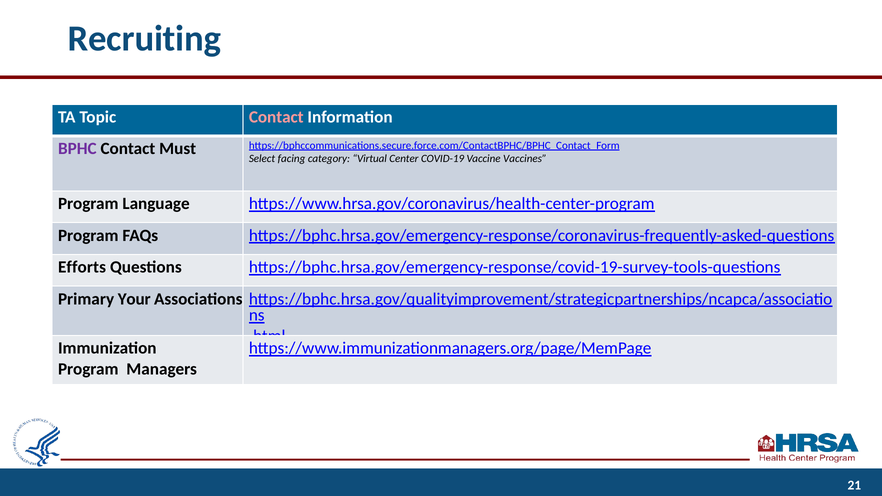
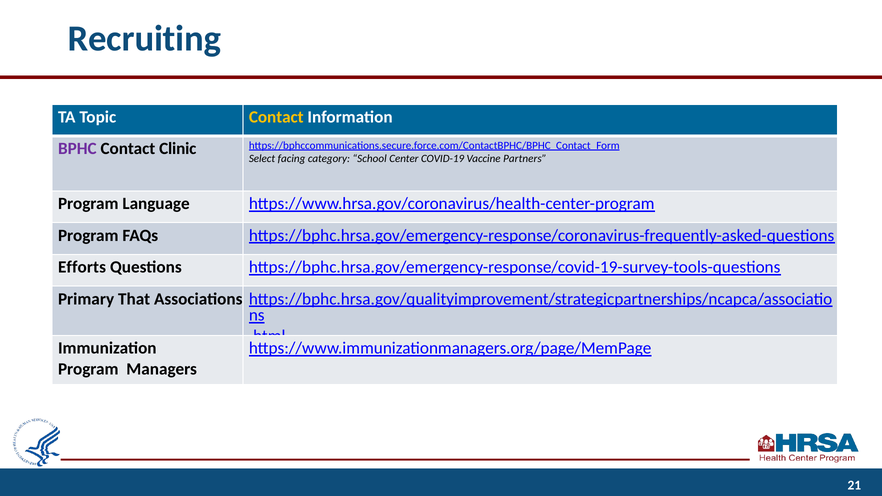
Contact at (276, 117) colour: pink -> yellow
Must: Must -> Clinic
Virtual: Virtual -> School
Vaccines: Vaccines -> Partners
Your: Your -> That
